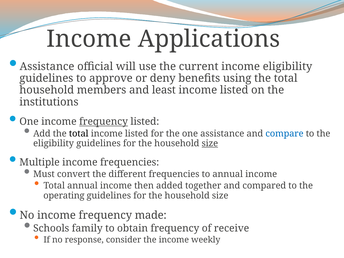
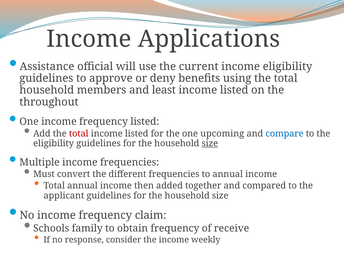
institutions: institutions -> throughout
frequency at (104, 122) underline: present -> none
total at (79, 134) colour: black -> red
one assistance: assistance -> upcoming
operating: operating -> applicant
made: made -> claim
